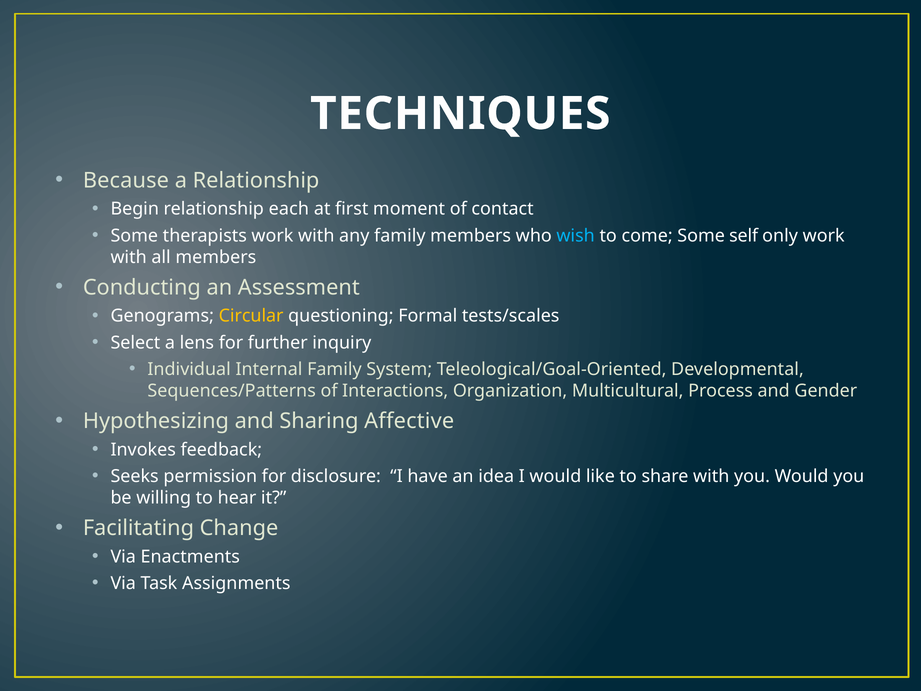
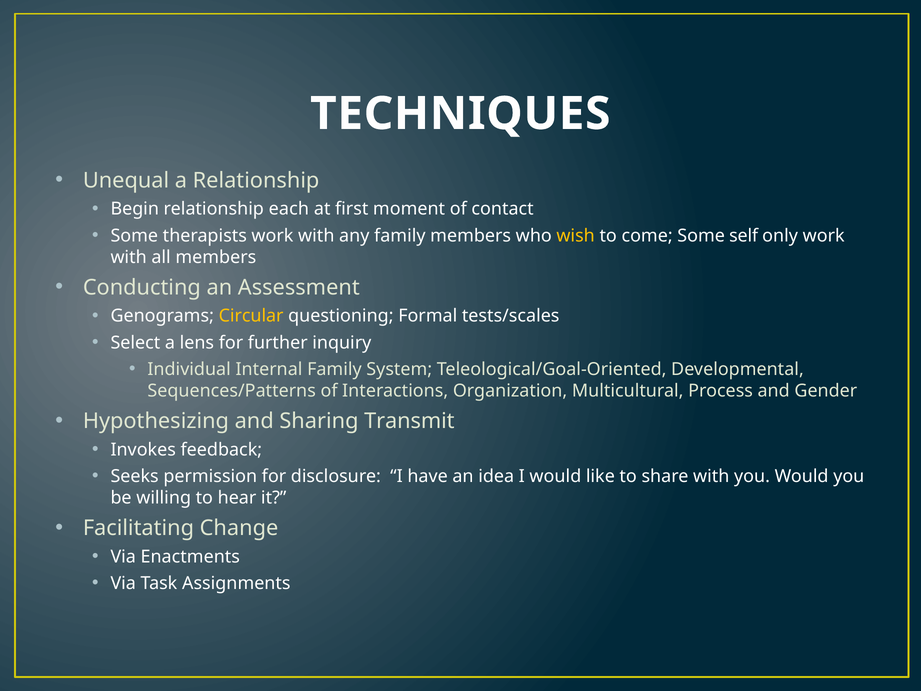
Because: Because -> Unequal
wish colour: light blue -> yellow
Affective: Affective -> Transmit
